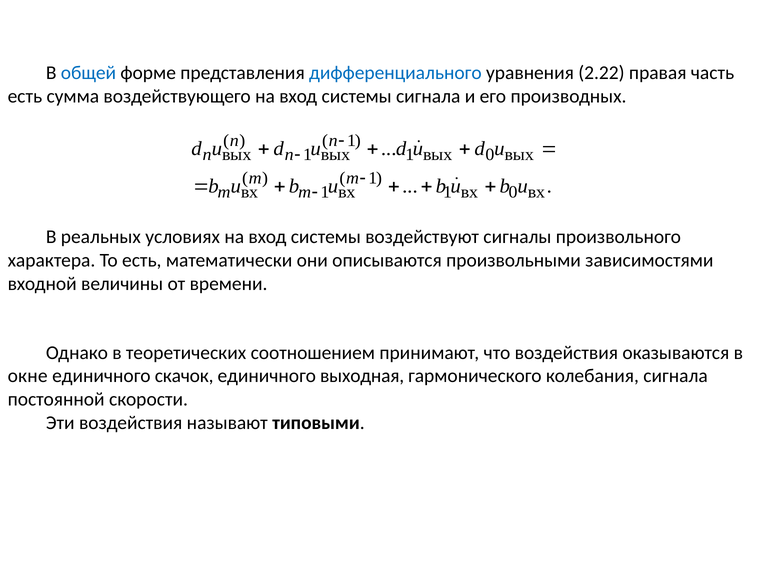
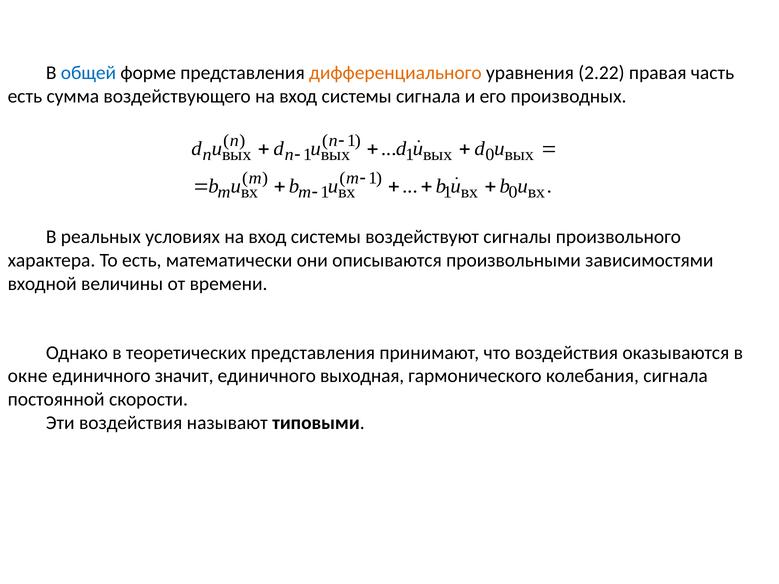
дифференциального colour: blue -> orange
теоретических соотношением: соотношением -> представления
скачок: скачок -> значит
